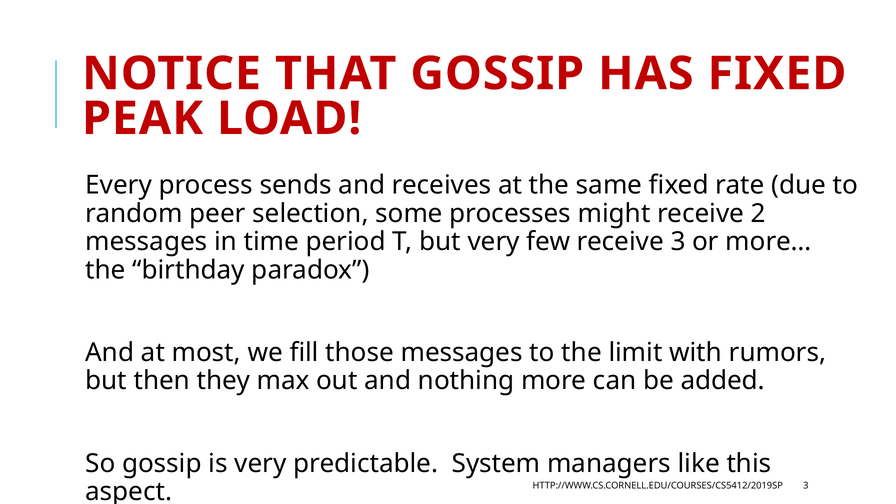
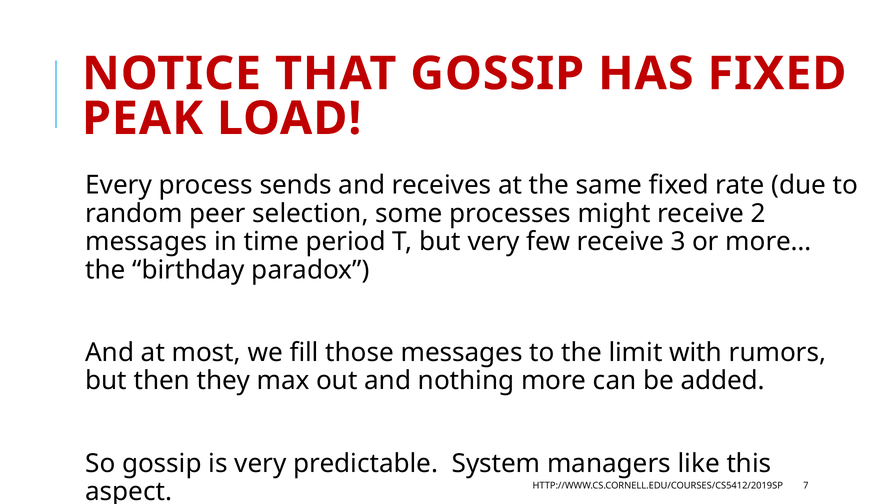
HTTP://WWW.CS.CORNELL.EDU/COURSES/CS5412/2019SP 3: 3 -> 7
